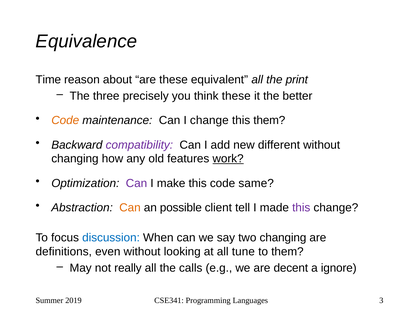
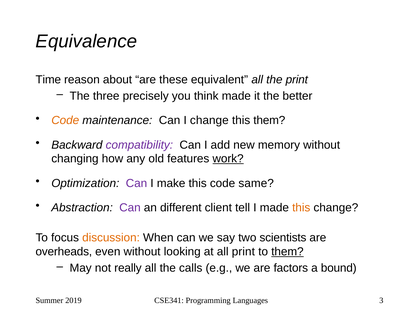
think these: these -> made
different: different -> memory
Can at (130, 208) colour: orange -> purple
possible: possible -> different
this at (301, 208) colour: purple -> orange
discussion colour: blue -> orange
two changing: changing -> scientists
definitions: definitions -> overheads
all tune: tune -> print
them at (287, 252) underline: none -> present
decent: decent -> factors
ignore: ignore -> bound
